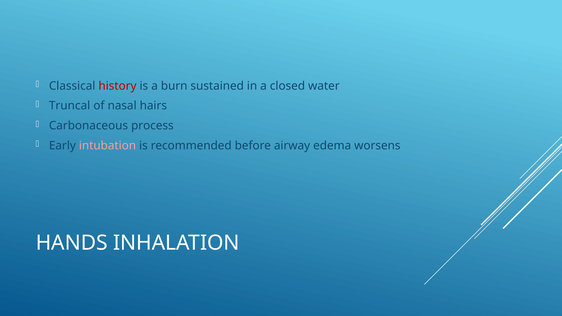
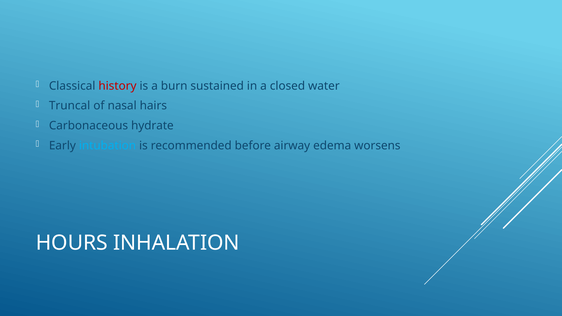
process: process -> hydrate
intubation colour: pink -> light blue
HANDS: HANDS -> HOURS
